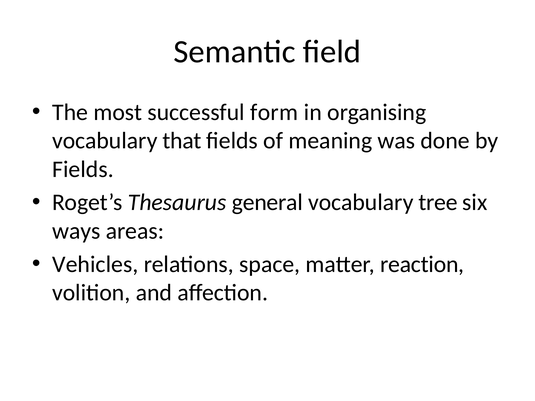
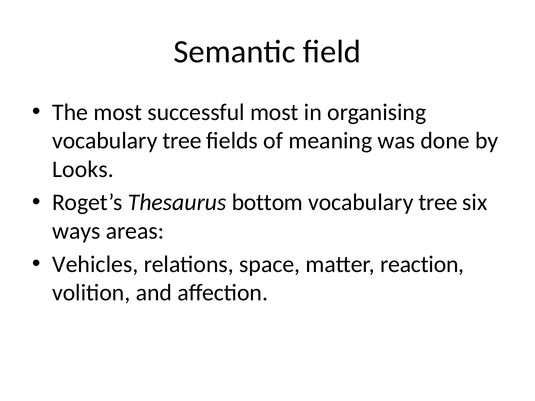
successful form: form -> most
that at (182, 141): that -> tree
Fields at (83, 169): Fields -> Looks
general: general -> bottom
